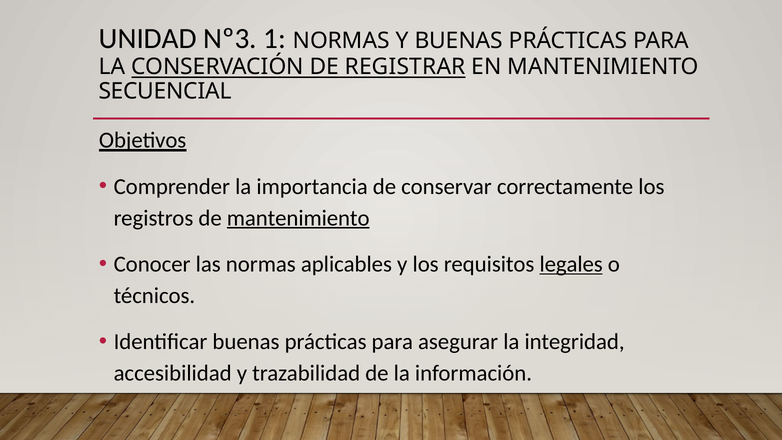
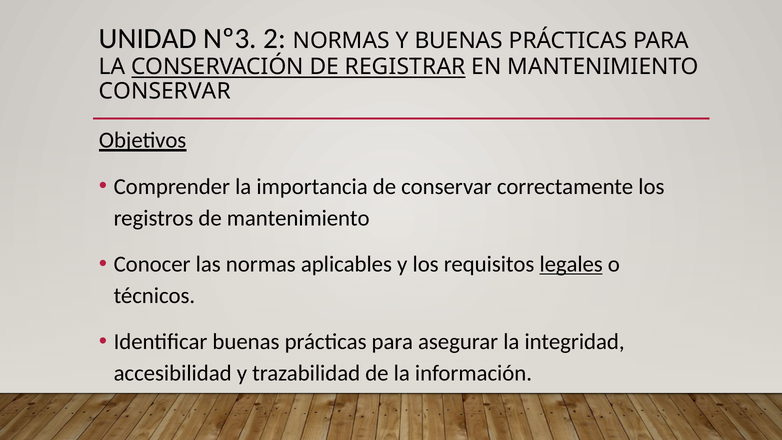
1: 1 -> 2
SECUENCIAL at (165, 91): SECUENCIAL -> CONSERVAR
mantenimiento at (298, 218) underline: present -> none
